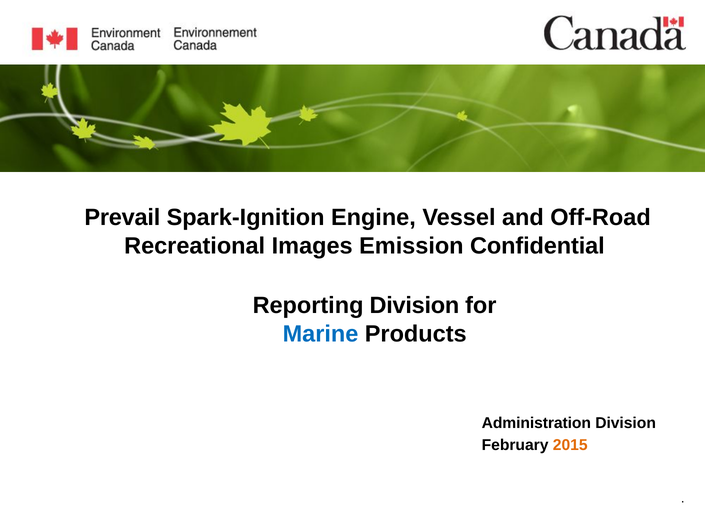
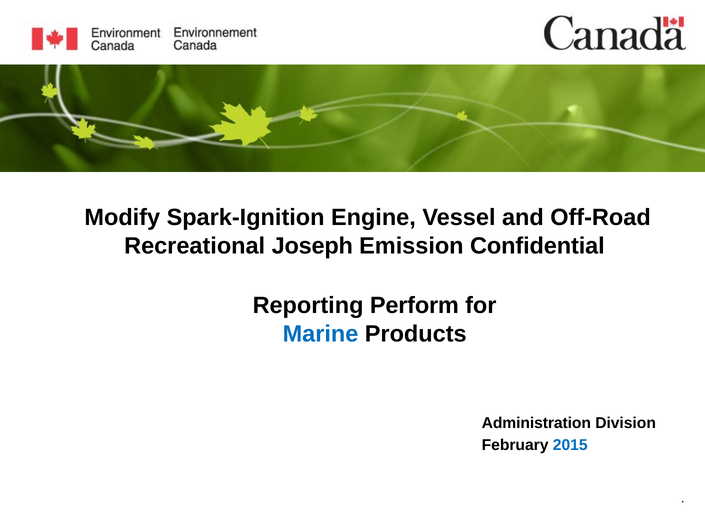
Prevail: Prevail -> Modify
Images: Images -> Joseph
Reporting Division: Division -> Perform
2015 colour: orange -> blue
